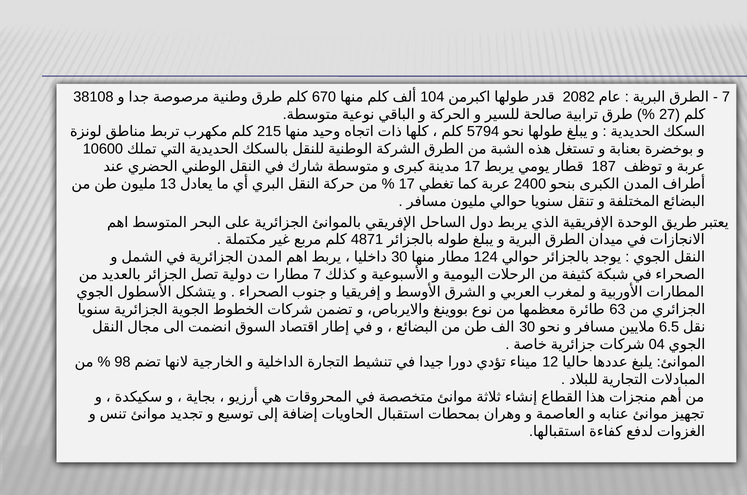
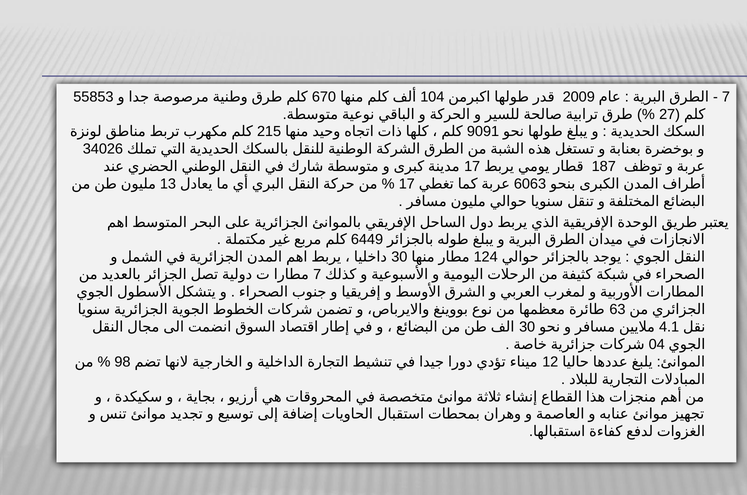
38108: 38108 -> 55853
2082: 2082 -> 2009
5794: 5794 -> 9091
10600: 10600 -> 34026
2400: 2400 -> 6063
4871: 4871 -> 6449
6.5: 6.5 -> 4.1
